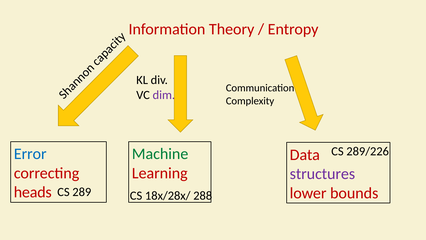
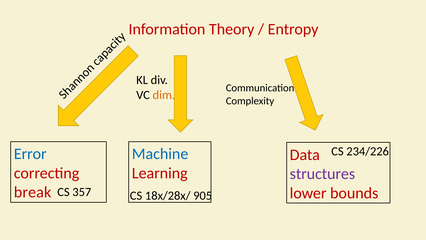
dim colour: purple -> orange
289/226: 289/226 -> 234/226
Machine colour: green -> blue
heads: heads -> break
289: 289 -> 357
288: 288 -> 905
